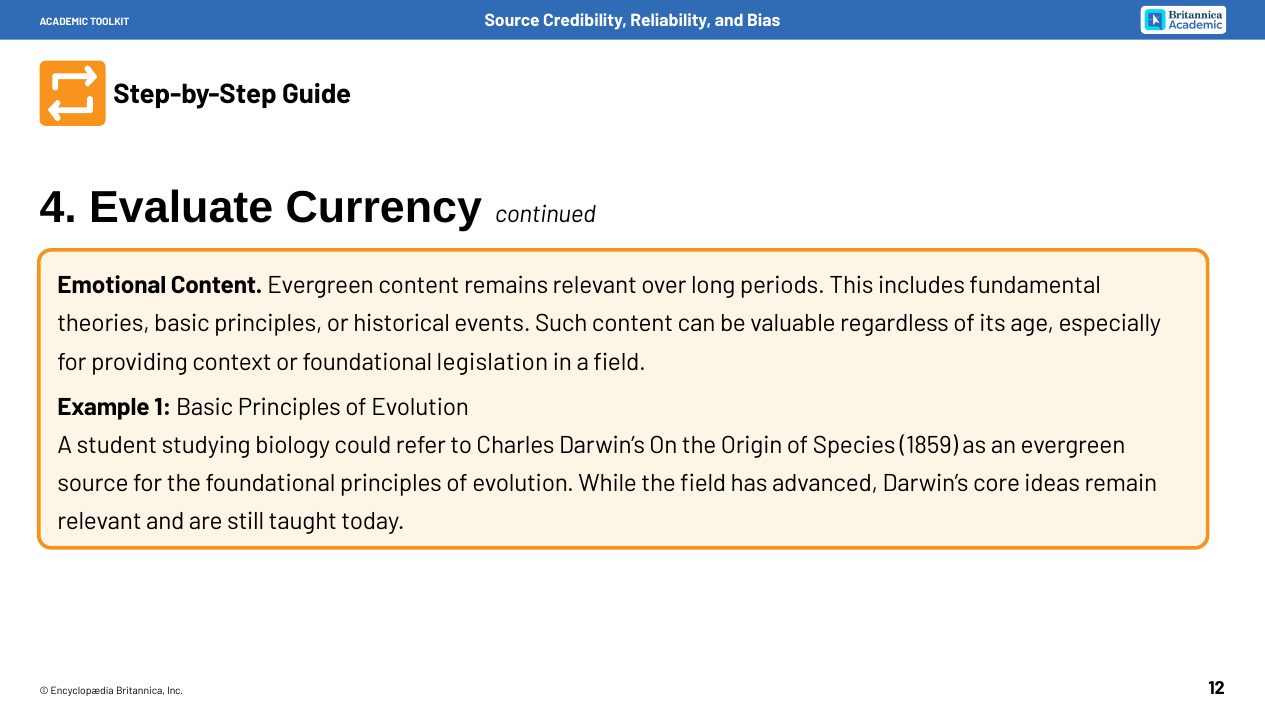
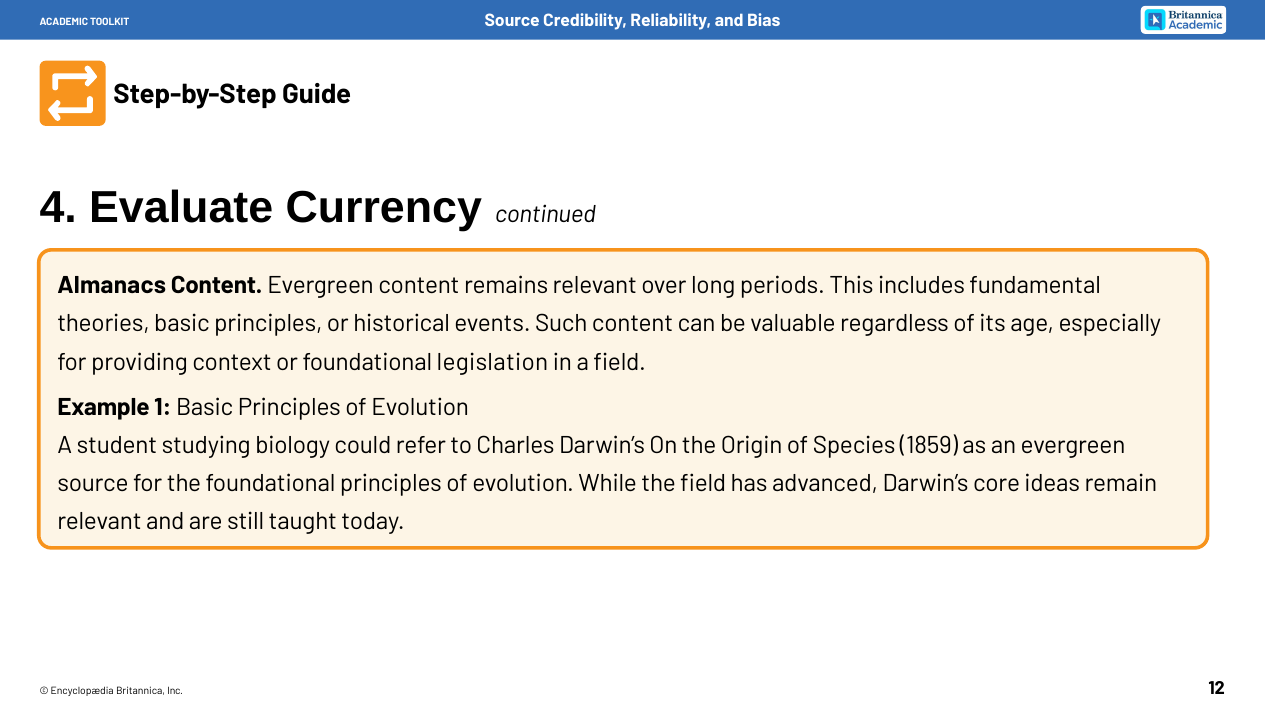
Emotional: Emotional -> Almanacs
